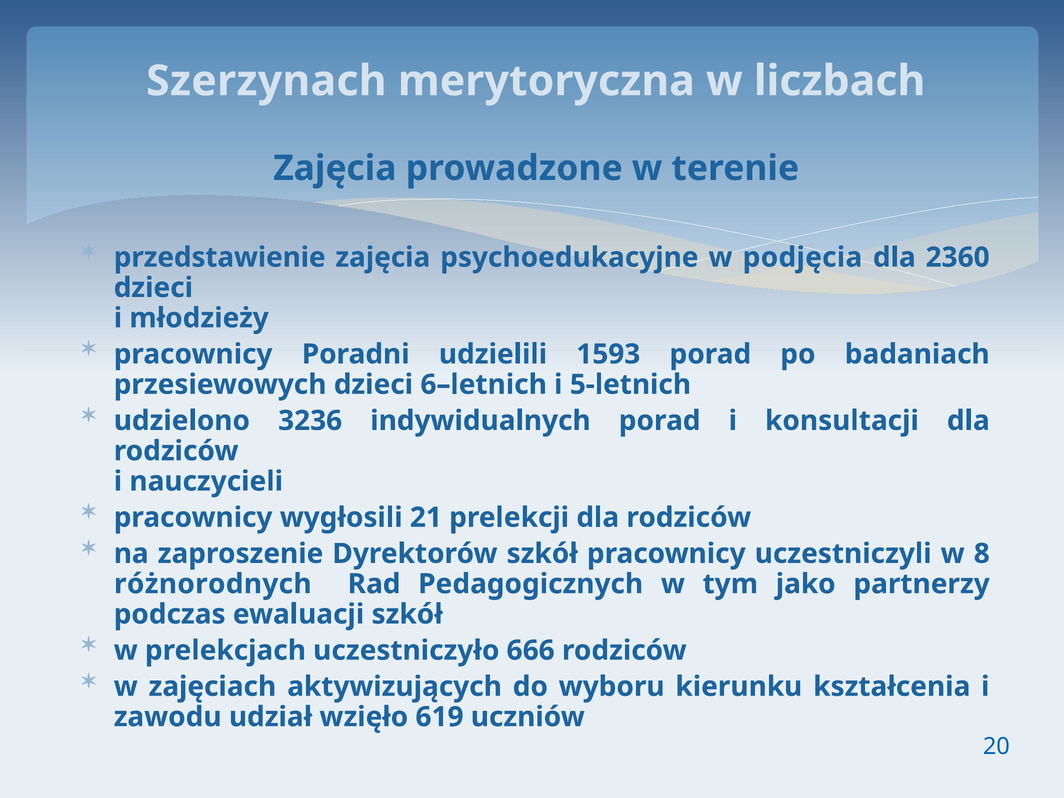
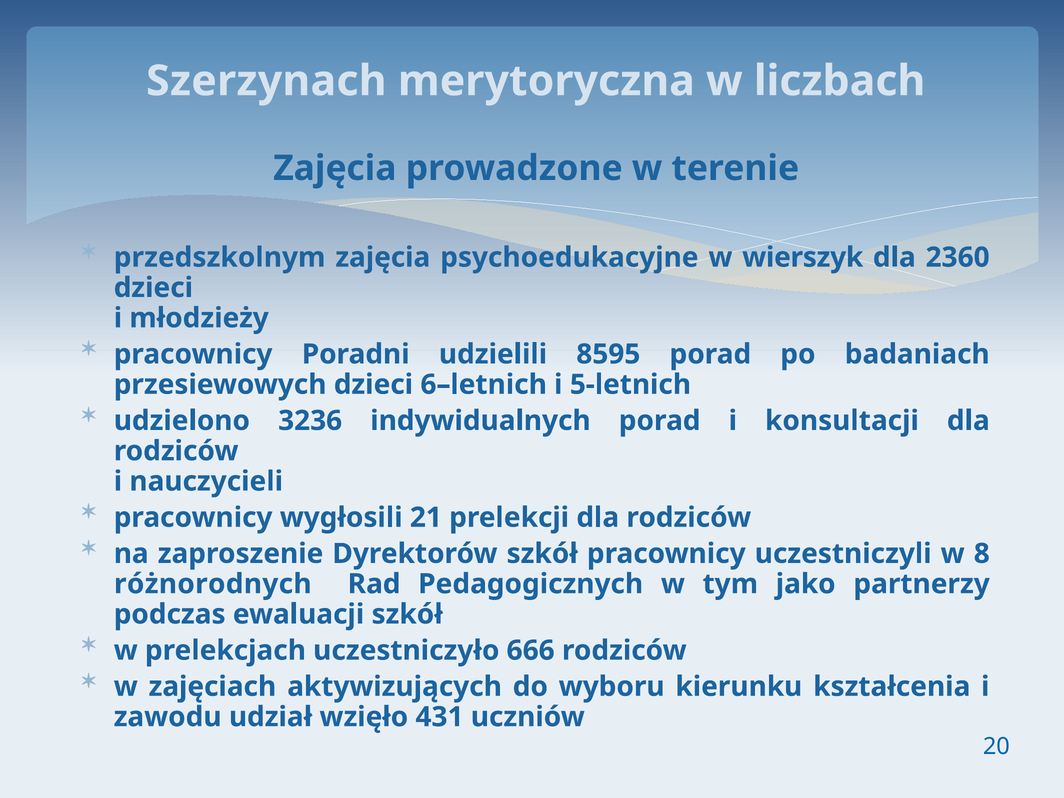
przedstawienie: przedstawienie -> przedszkolnym
podjęcia: podjęcia -> wierszyk
1593: 1593 -> 8595
619: 619 -> 431
